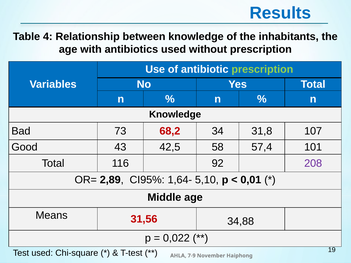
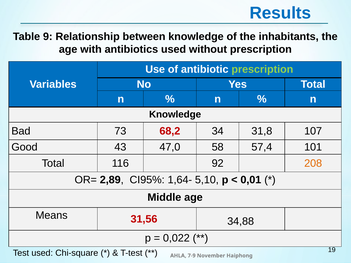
4: 4 -> 9
42,5: 42,5 -> 47,0
208 colour: purple -> orange
